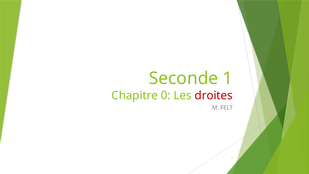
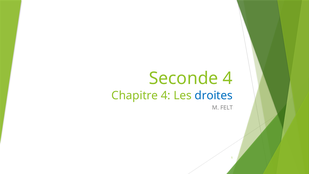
Seconde 1: 1 -> 4
Chapitre 0: 0 -> 4
droites colour: red -> blue
